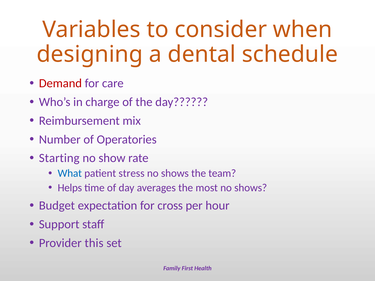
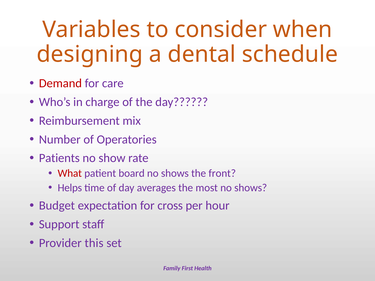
Starting: Starting -> Patients
What colour: blue -> red
stress: stress -> board
team: team -> front
